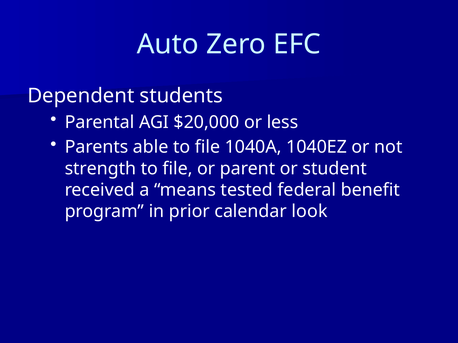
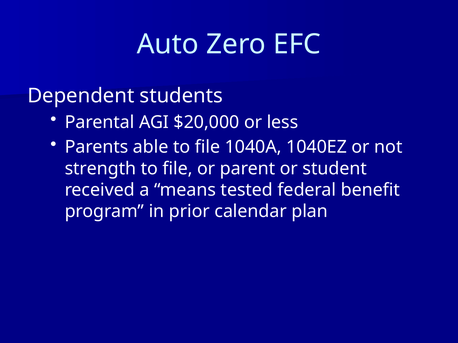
look: look -> plan
